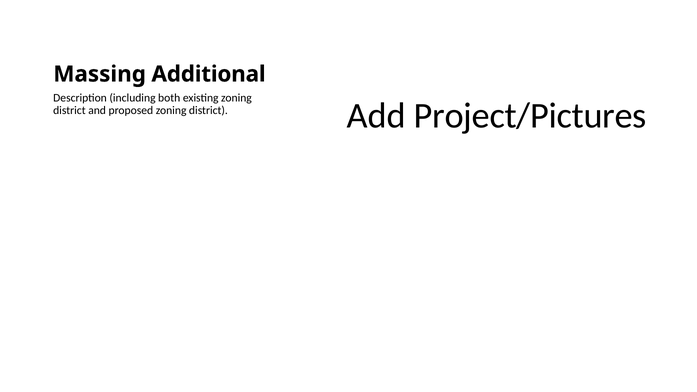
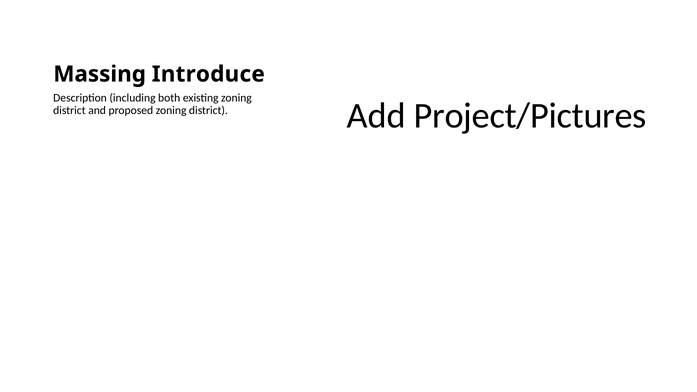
Additional: Additional -> Introduce
